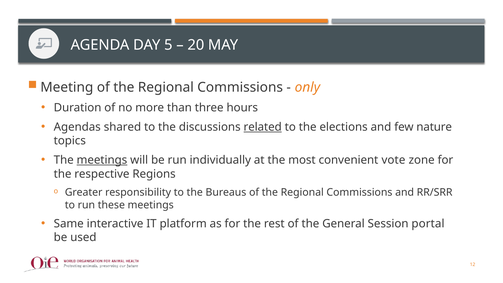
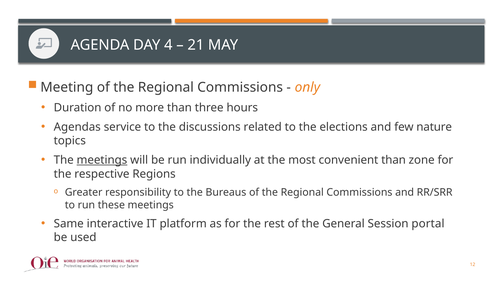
5: 5 -> 4
20: 20 -> 21
shared: shared -> service
related underline: present -> none
convenient vote: vote -> than
